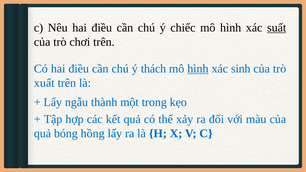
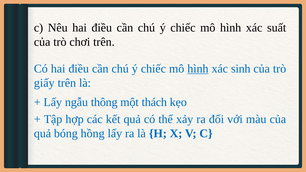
suất underline: present -> none
thách at (153, 69): thách -> chiếc
xuất: xuất -> giấy
thành: thành -> thông
trong: trong -> thách
